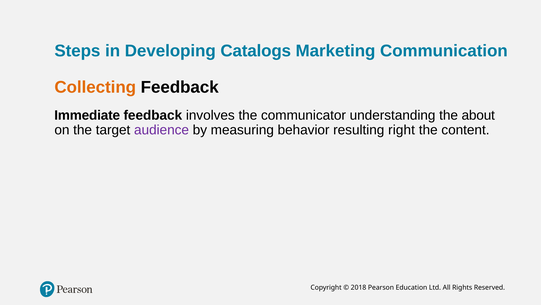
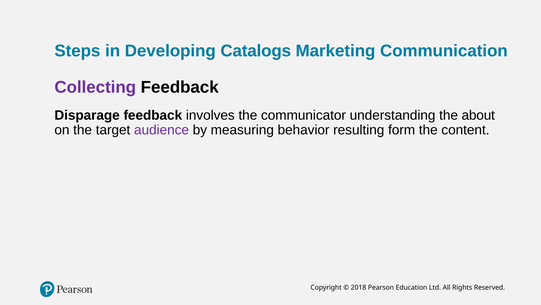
Collecting colour: orange -> purple
Immediate: Immediate -> Disparage
right: right -> form
